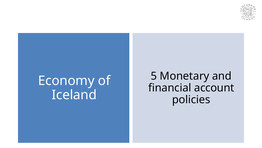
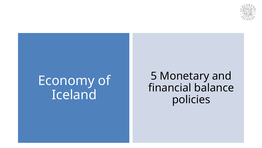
account: account -> balance
